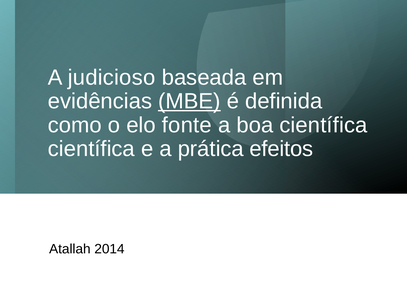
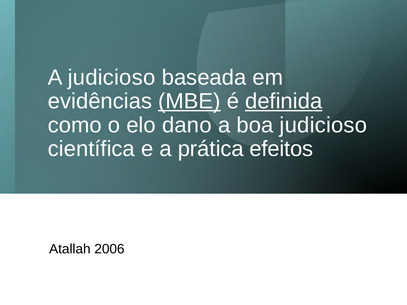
definida underline: none -> present
fonte: fonte -> dano
boa científica: científica -> judicioso
2014: 2014 -> 2006
